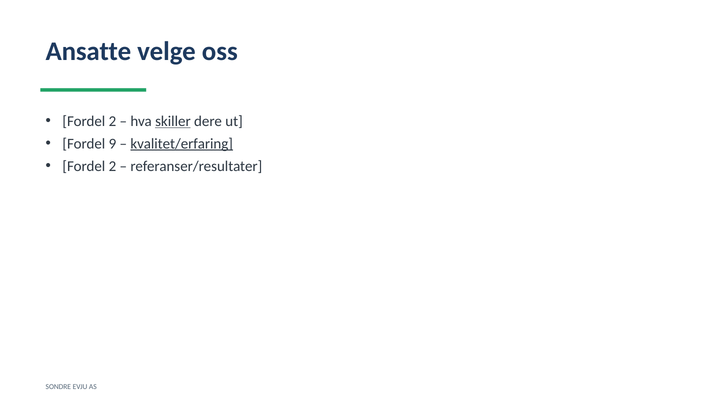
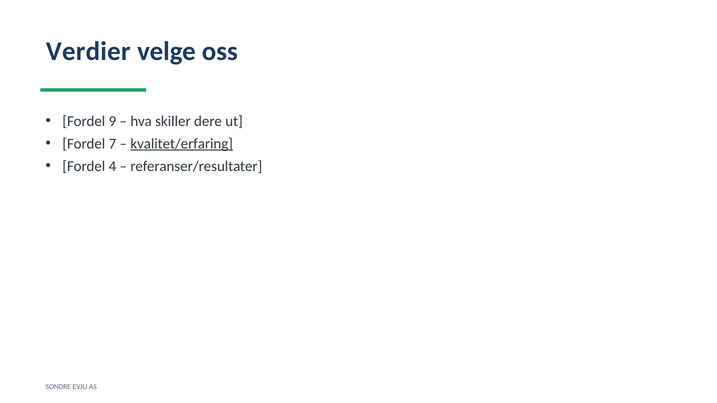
Ansatte: Ansatte -> Verdier
2 at (112, 121): 2 -> 9
skiller underline: present -> none
9: 9 -> 7
2 at (112, 166): 2 -> 4
